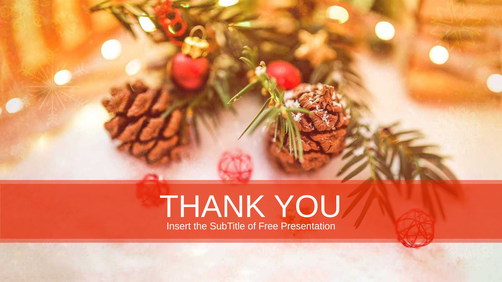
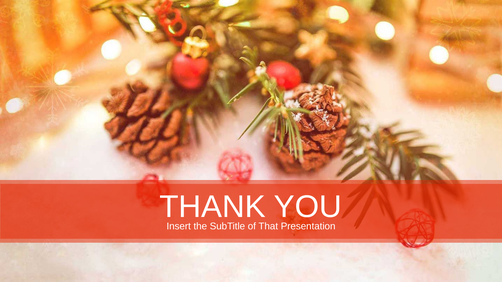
Free: Free -> That
